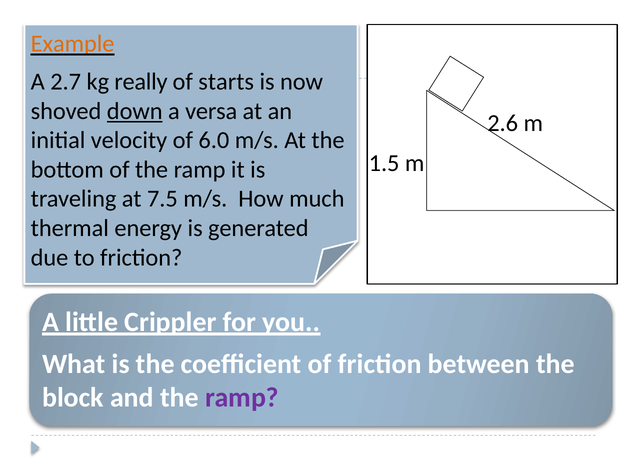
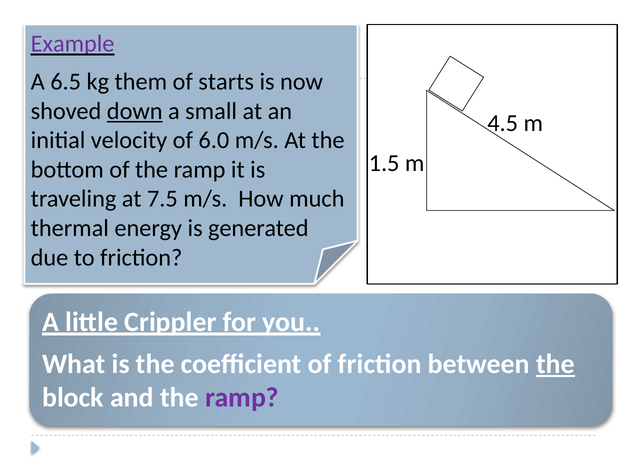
Example colour: orange -> purple
2.7: 2.7 -> 6.5
really: really -> them
versa: versa -> small
2.6: 2.6 -> 4.5
the at (555, 364) underline: none -> present
